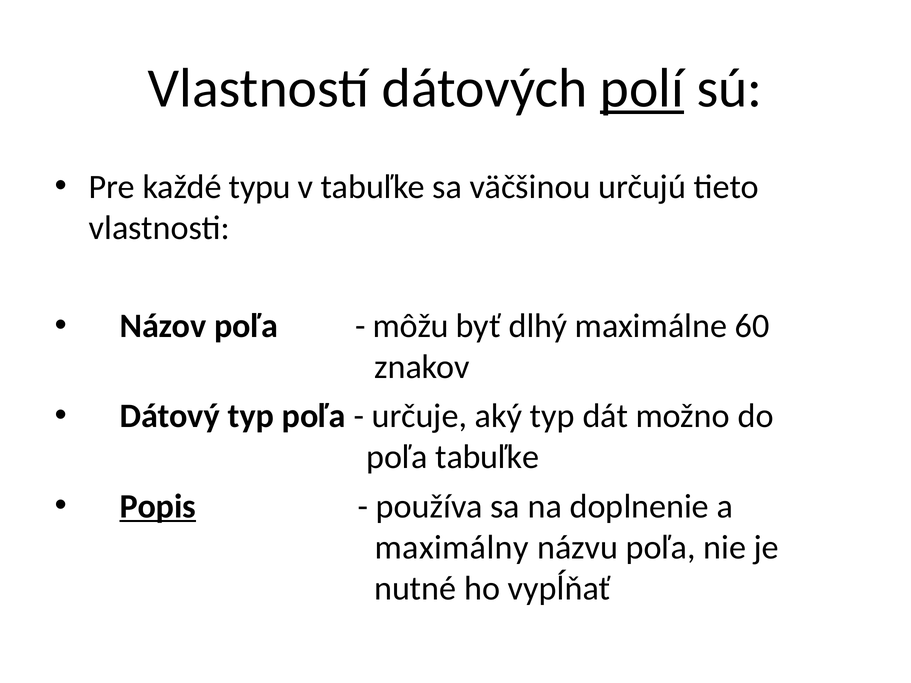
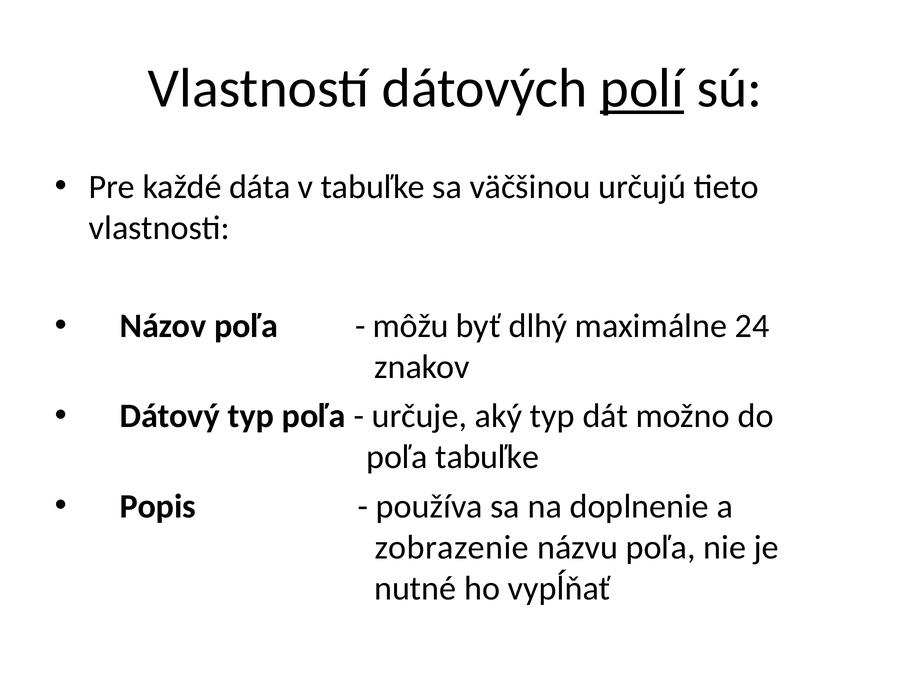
typu: typu -> dáta
60: 60 -> 24
Popis underline: present -> none
maximálny: maximálny -> zobrazenie
